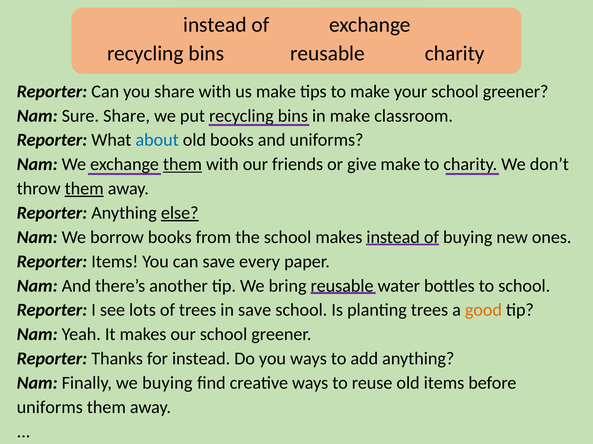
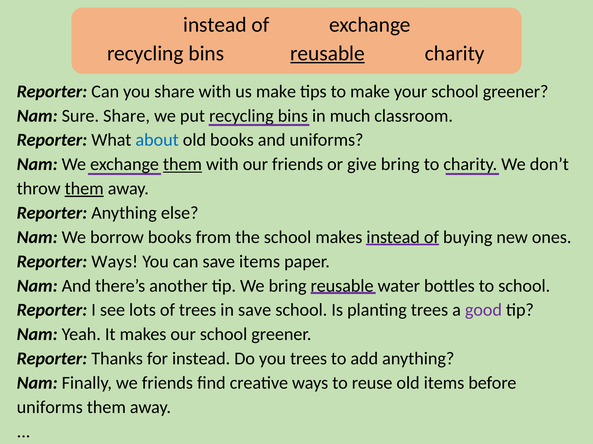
reusable at (327, 53) underline: none -> present
in make: make -> much
give make: make -> bring
else underline: present -> none
Reporter Items: Items -> Ways
save every: every -> items
good colour: orange -> purple
you ways: ways -> trees
we buying: buying -> friends
